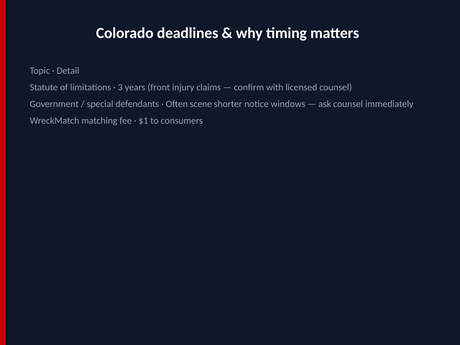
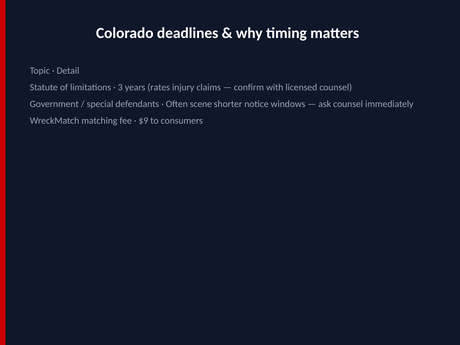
front: front -> rates
$1: $1 -> $9
